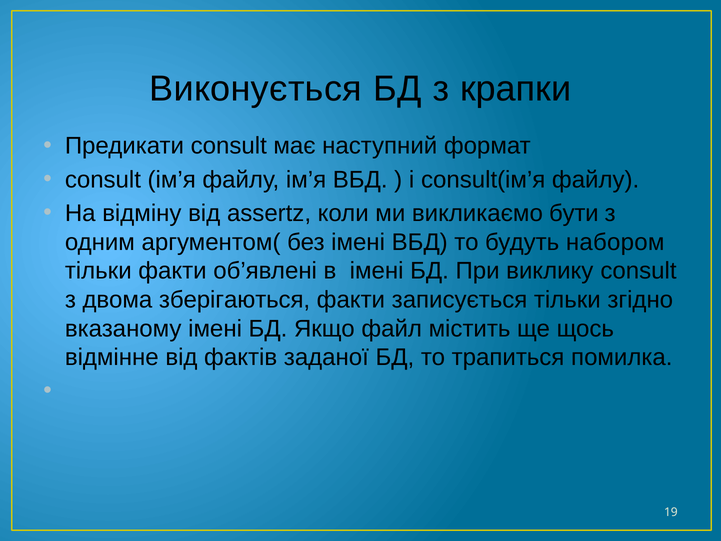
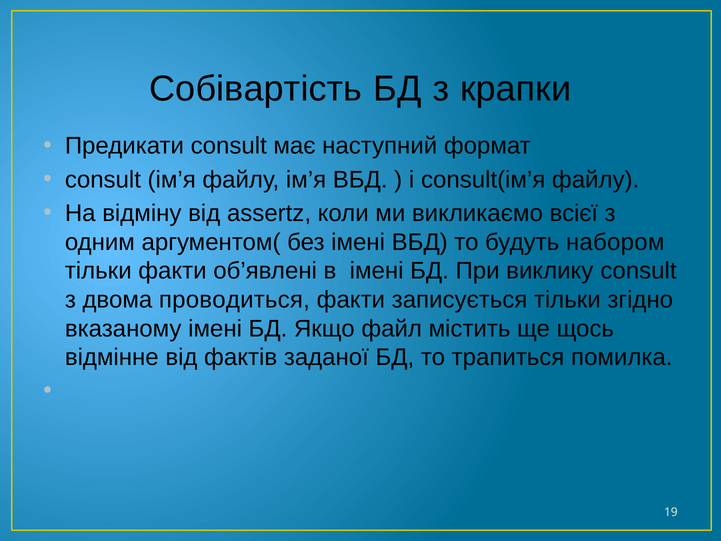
Виконується: Виконується -> Cобівартість
бути: бути -> всієї
зберігаються: зберігаються -> проводиться
